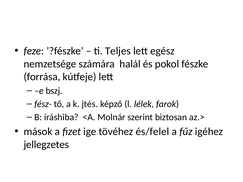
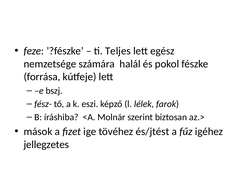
jtés: jtés -> eszi
és/felel: és/felel -> és/jtést
